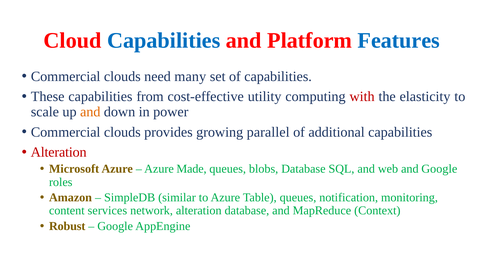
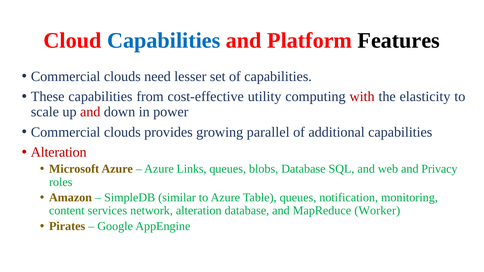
Features colour: blue -> black
many: many -> lesser
and at (90, 112) colour: orange -> red
Made: Made -> Links
and Google: Google -> Privacy
Context: Context -> Worker
Robust: Robust -> Pirates
